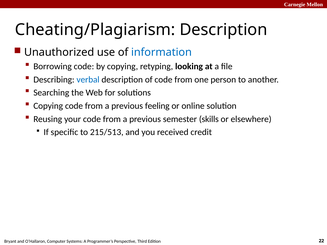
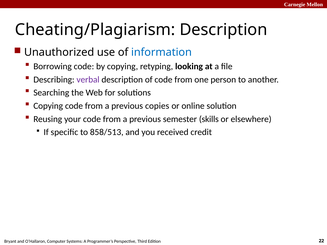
verbal colour: blue -> purple
feeling: feeling -> copies
215/513: 215/513 -> 858/513
